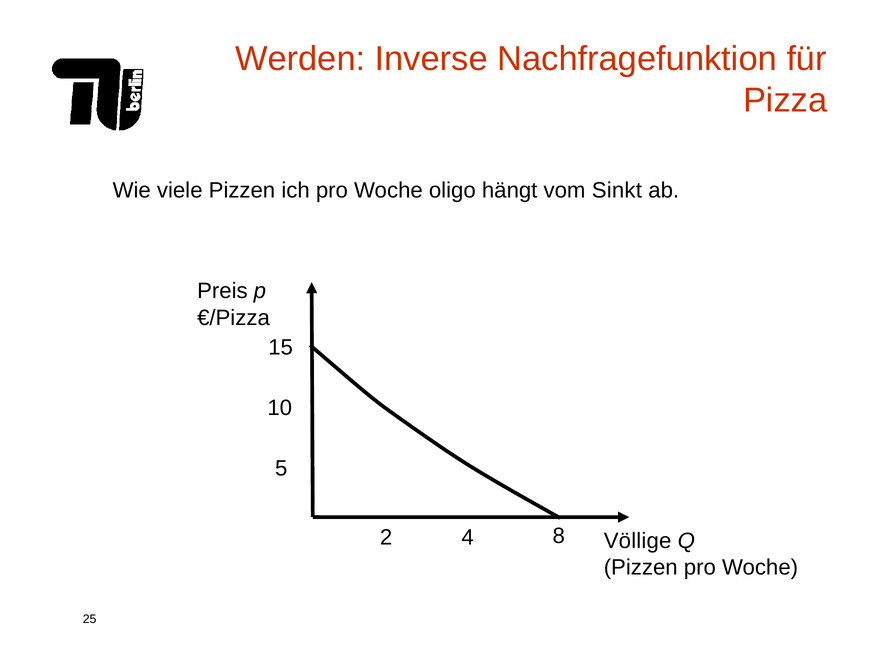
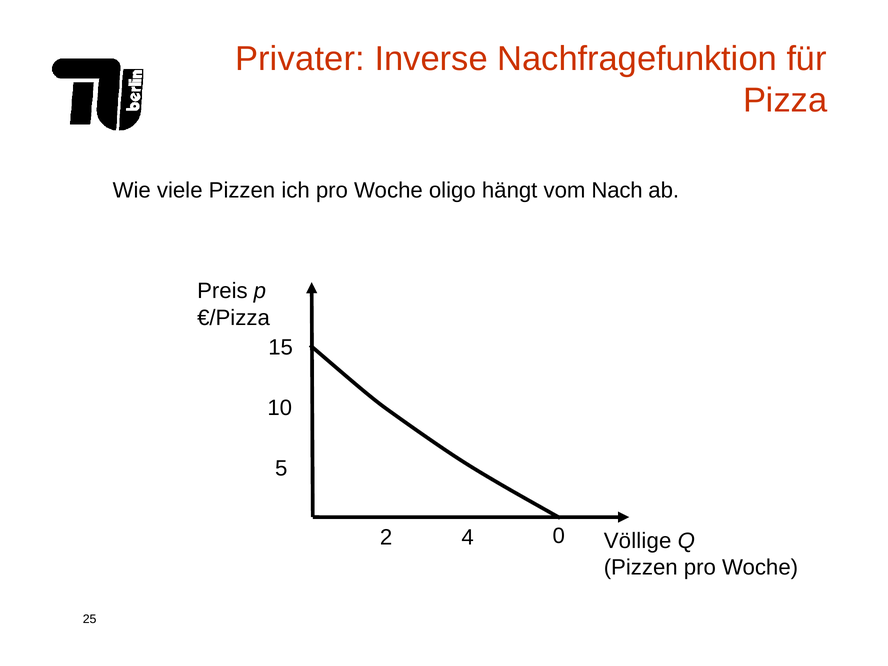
Werden: Werden -> Privater
Sinkt: Sinkt -> Nach
8: 8 -> 0
